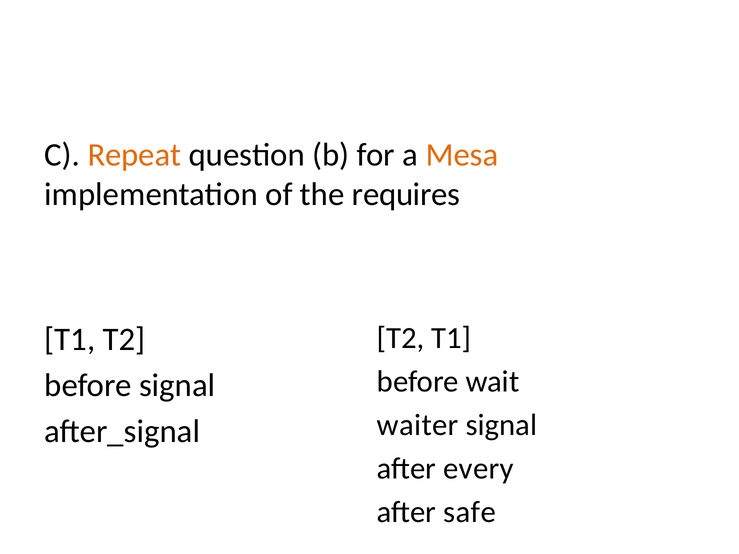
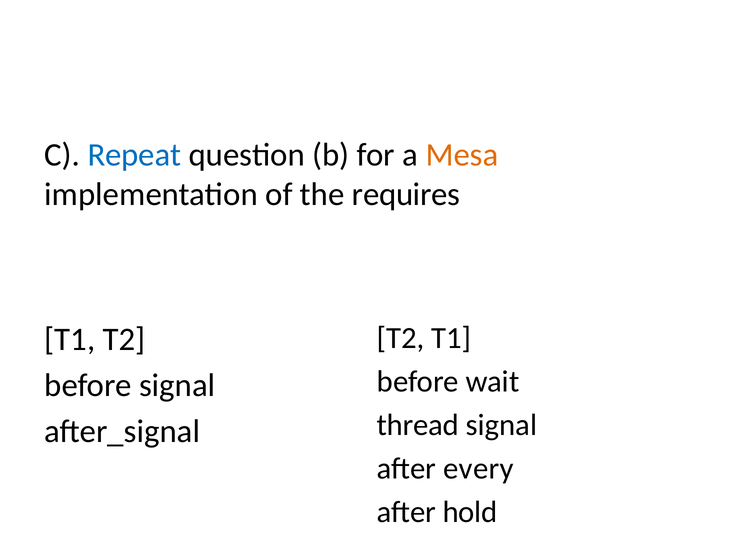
Repeat colour: orange -> blue
waiter: waiter -> thread
safe: safe -> hold
